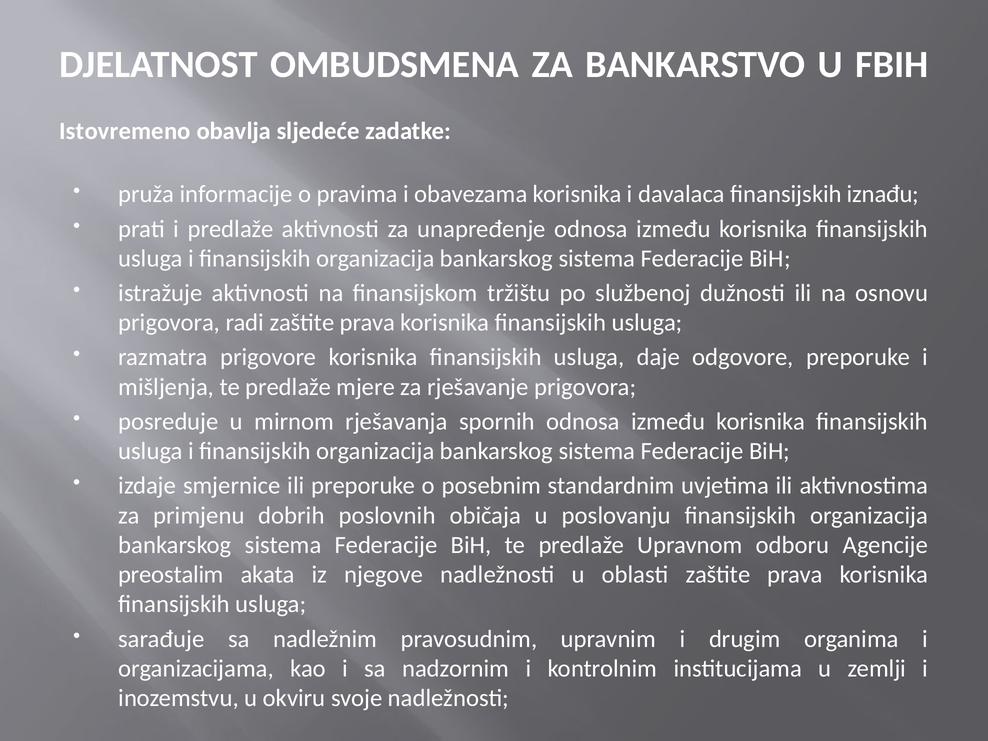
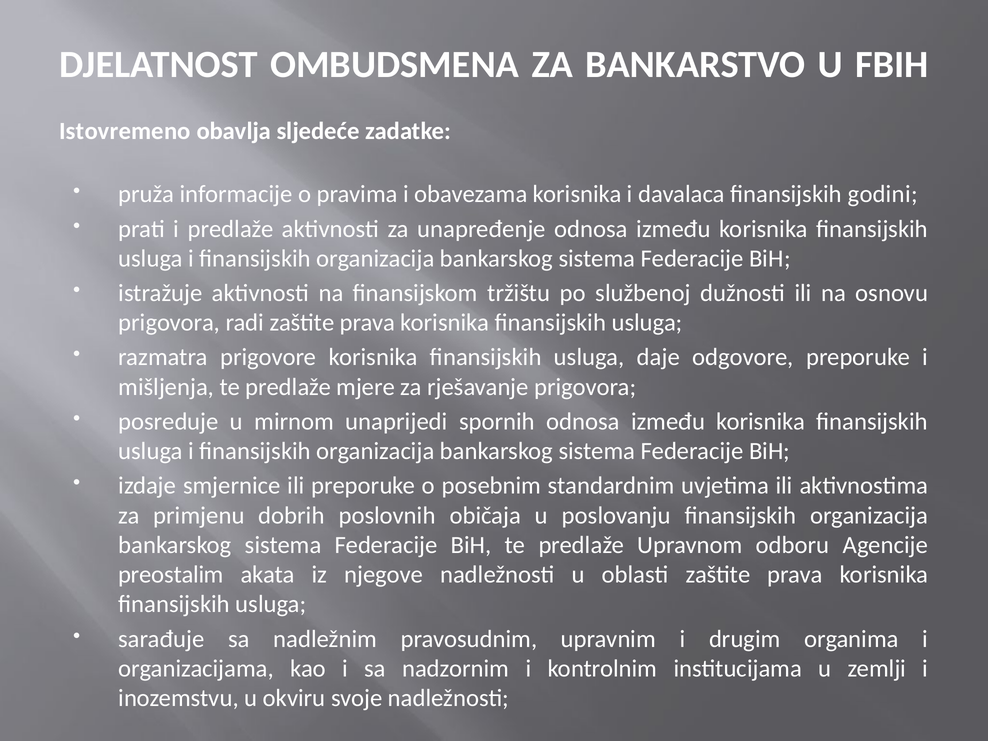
iznađu: iznađu -> godini
rješavanja: rješavanja -> unaprijedi
